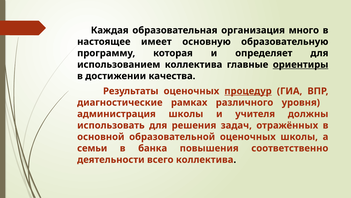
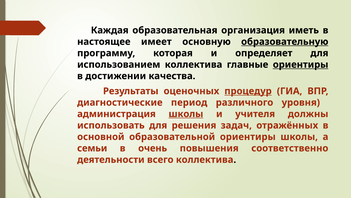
много: много -> иметь
образовательную underline: none -> present
рамках: рамках -> период
школы at (186, 114) underline: none -> present
образовательной оценочных: оценочных -> ориентиры
банка: банка -> очень
